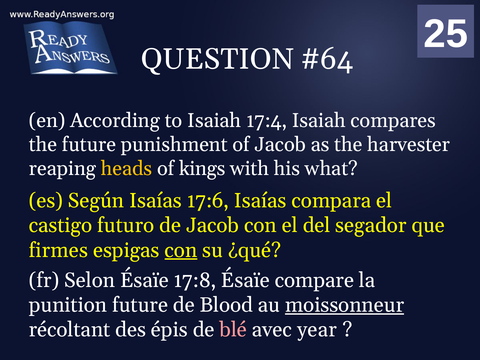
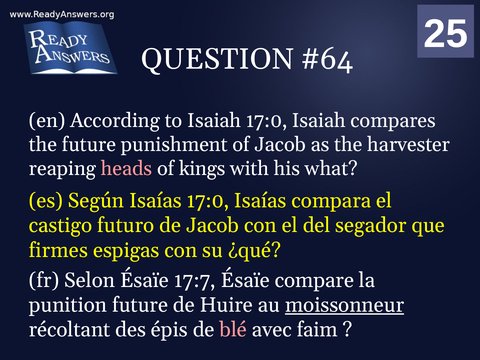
Isaiah 17:4: 17:4 -> 17:0
heads colour: yellow -> pink
Isaías 17:6: 17:6 -> 17:0
con at (181, 250) underline: present -> none
17:8: 17:8 -> 17:7
Blood: Blood -> Huire
year: year -> faim
